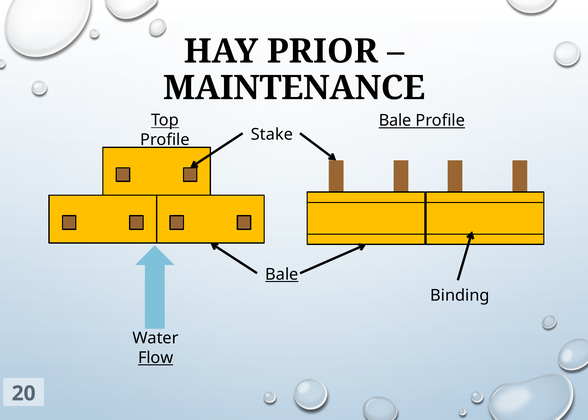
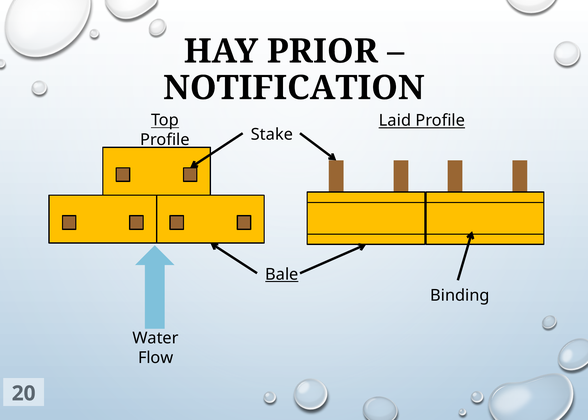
MAINTENANCE: MAINTENANCE -> NOTIFICATION
Bale at (395, 120): Bale -> Laid
Flow underline: present -> none
